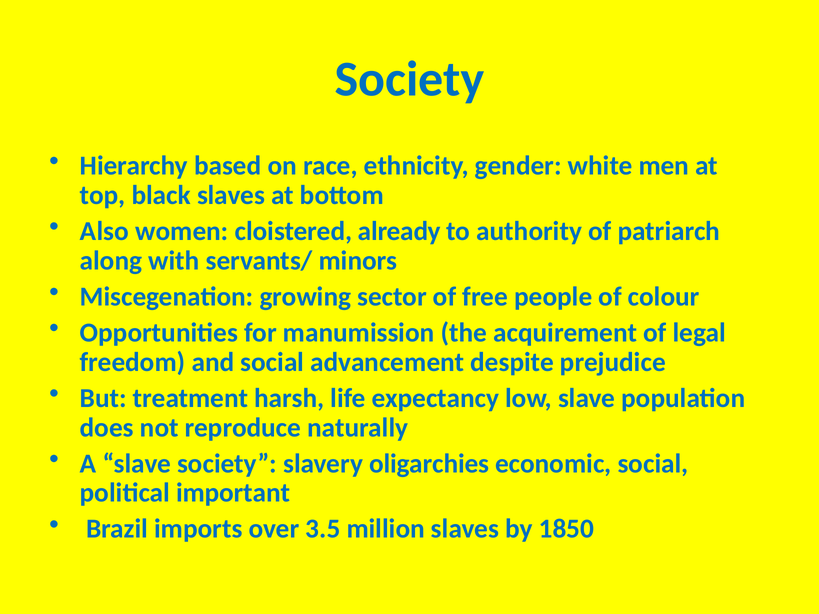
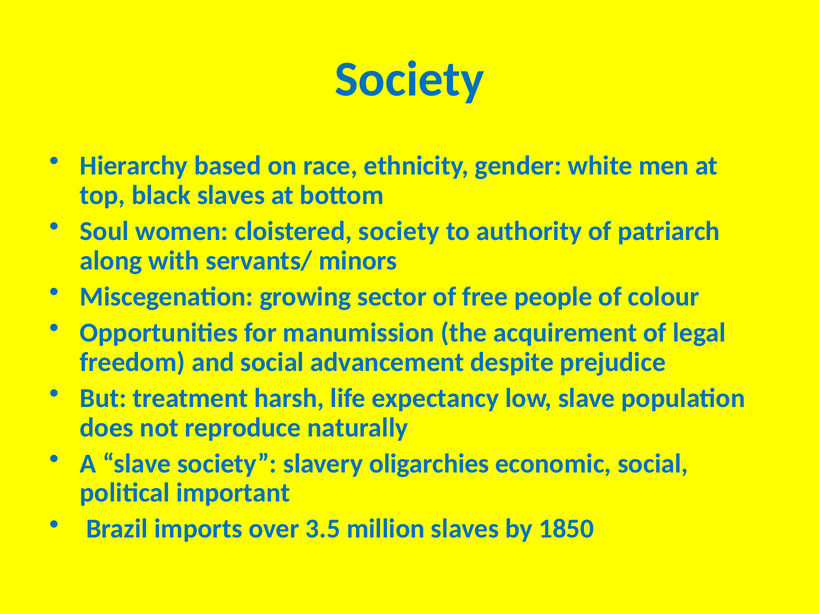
Also: Also -> Soul
cloistered already: already -> society
